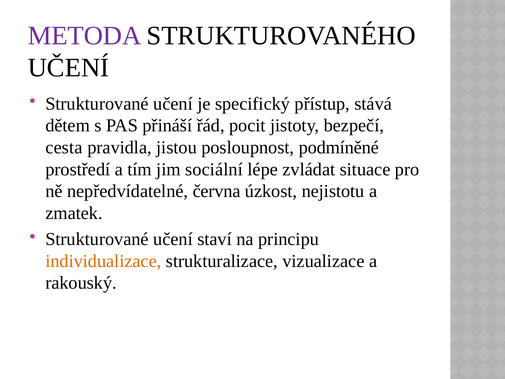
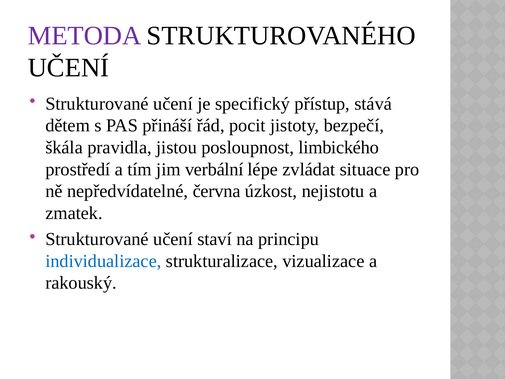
cesta: cesta -> škála
podmíněné: podmíněné -> limbického
sociální: sociální -> verbální
individualizace colour: orange -> blue
